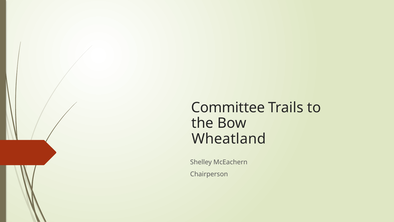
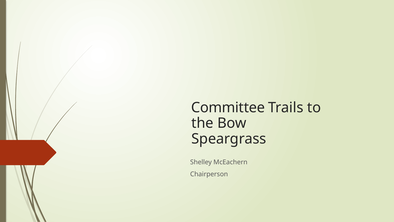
Wheatland: Wheatland -> Speargrass
